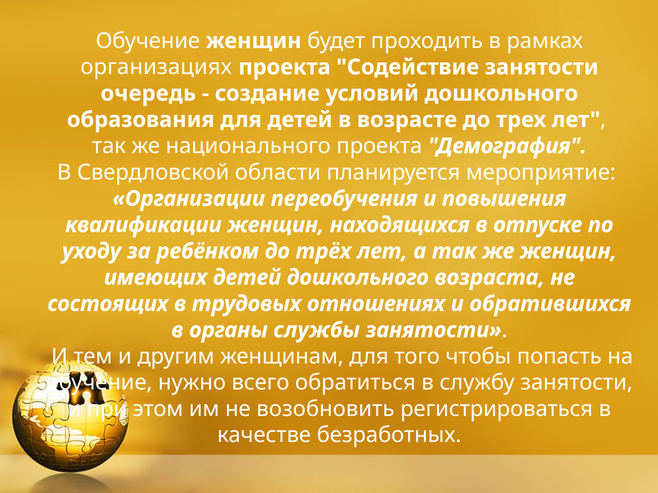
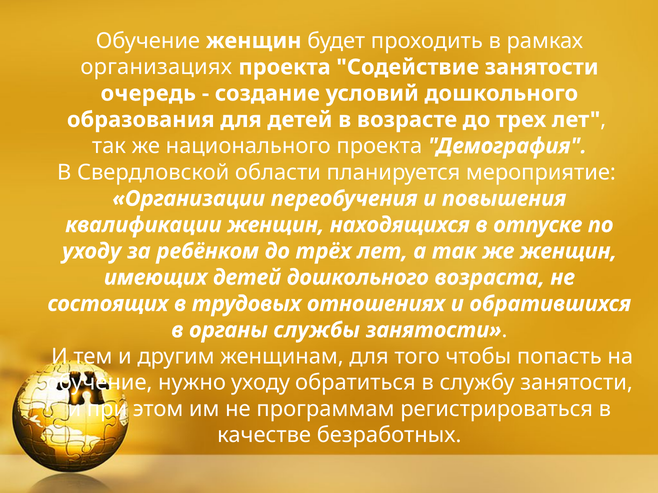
нужно всего: всего -> уходу
возобновить: возобновить -> программам
